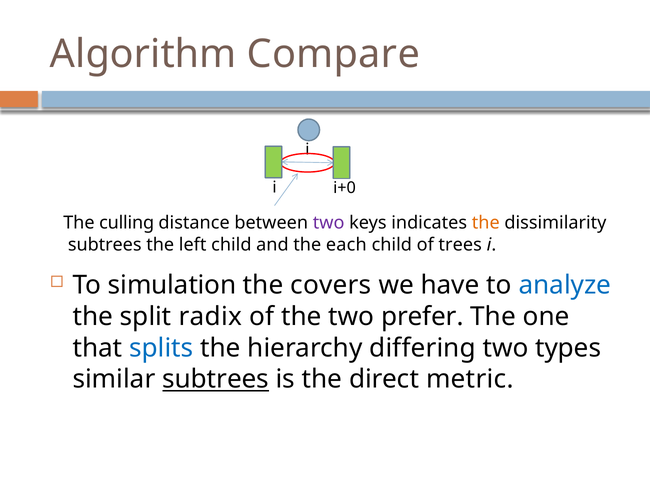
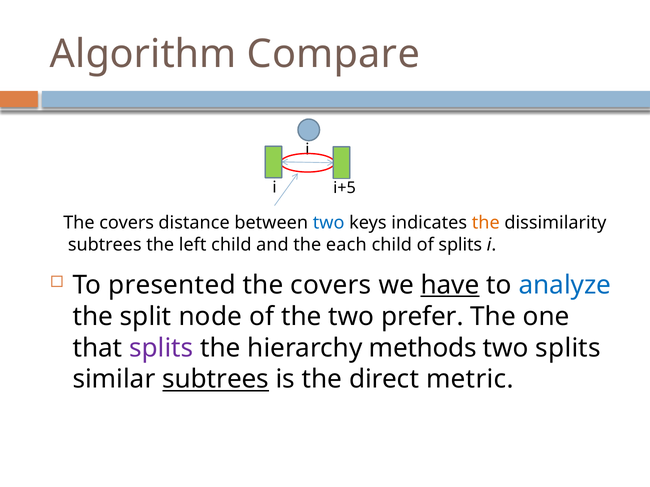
i+0: i+0 -> i+5
culling at (127, 223): culling -> covers
two at (329, 223) colour: purple -> blue
of trees: trees -> splits
simulation: simulation -> presented
have underline: none -> present
radix: radix -> node
splits at (161, 348) colour: blue -> purple
differing: differing -> methods
two types: types -> splits
